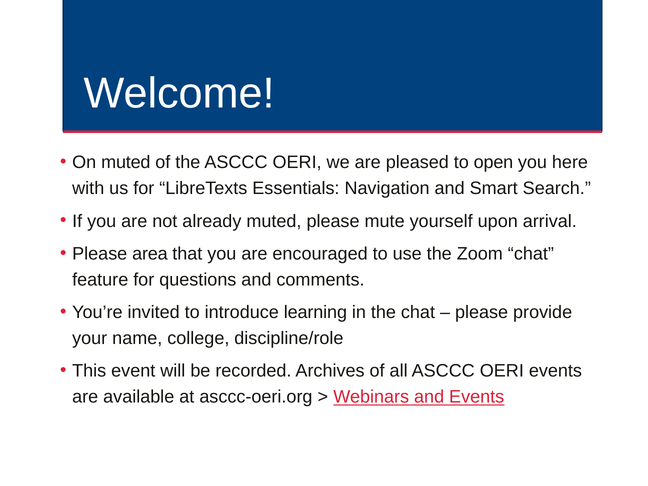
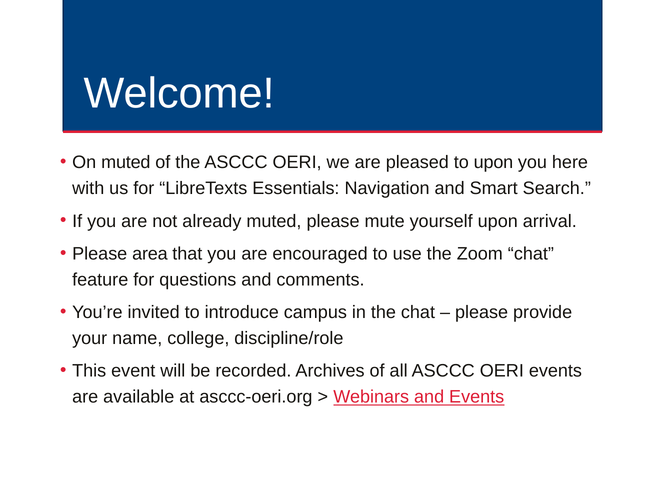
to open: open -> upon
learning: learning -> campus
